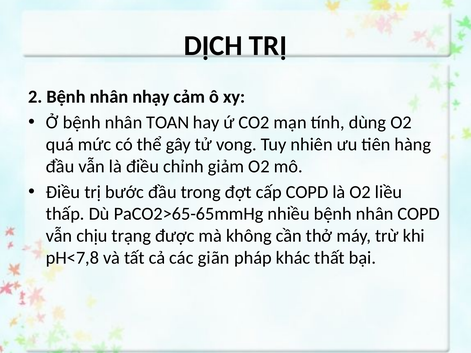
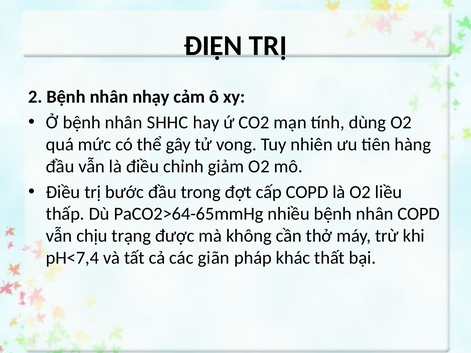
DỊCH: DỊCH -> ĐIỆN
TOAN: TOAN -> SHHC
PaCO2>65-65mmHg: PaCO2>65-65mmHg -> PaCO2>64-65mmHg
pH<7,8: pH<7,8 -> pH<7,4
